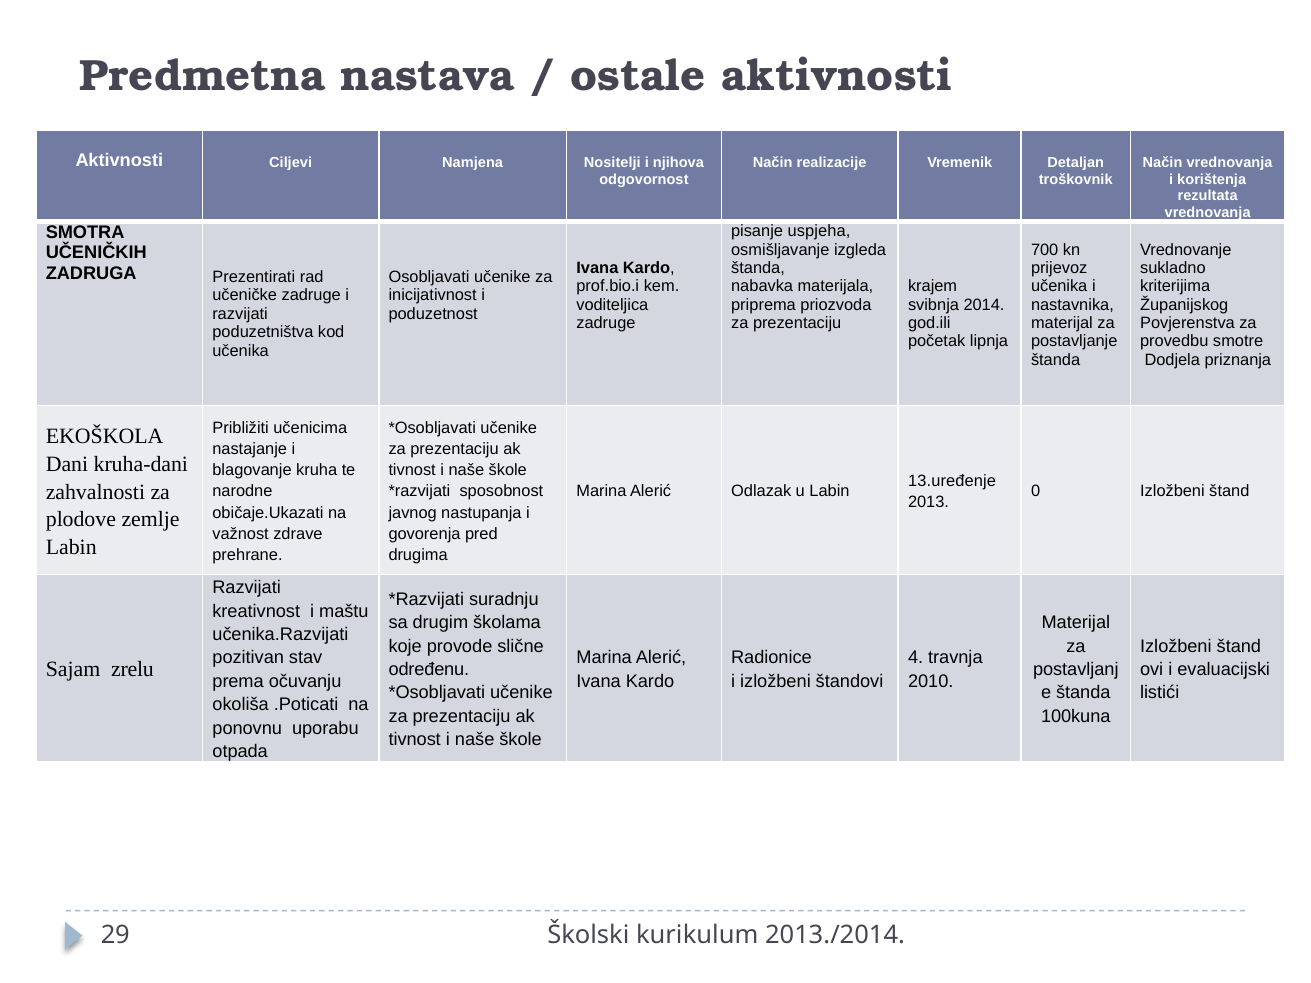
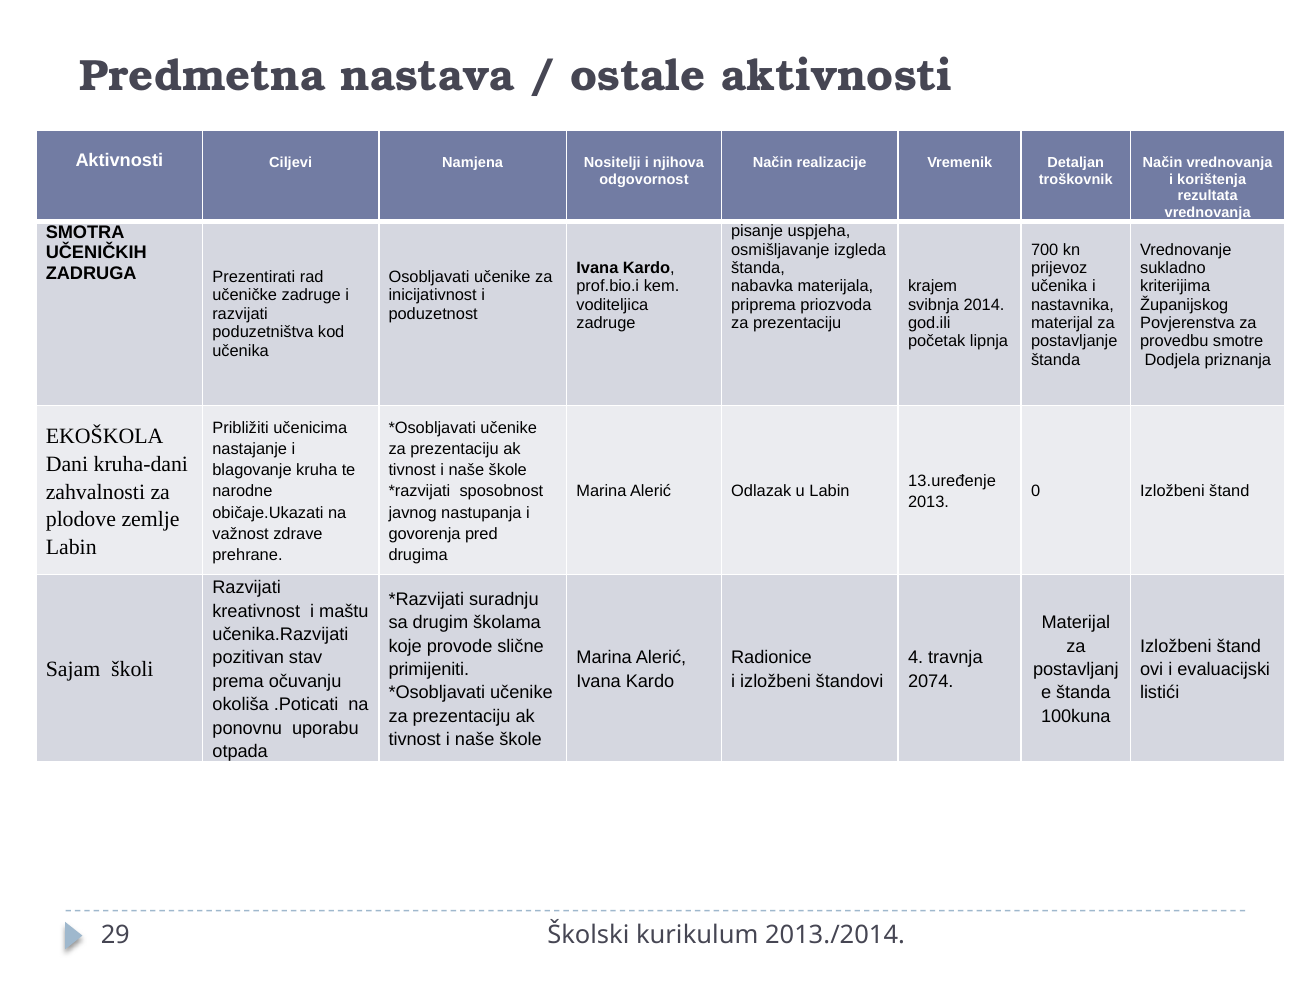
zrelu: zrelu -> školi
određenu: određenu -> primijeniti
2010: 2010 -> 2074
